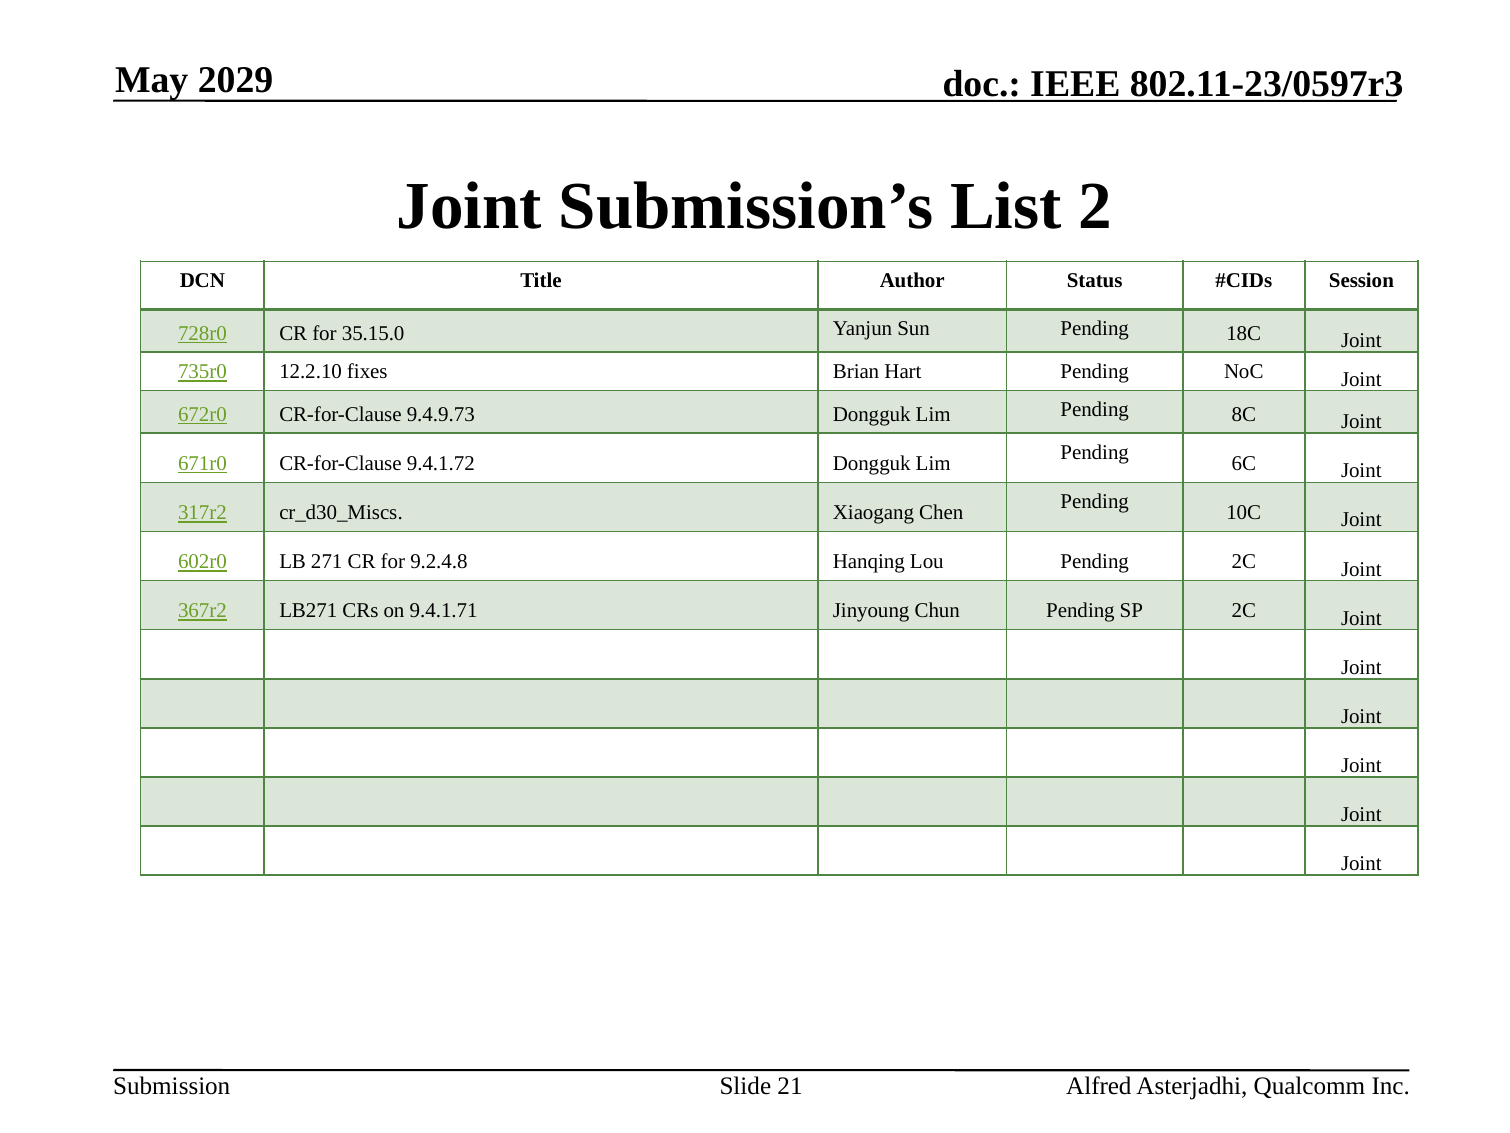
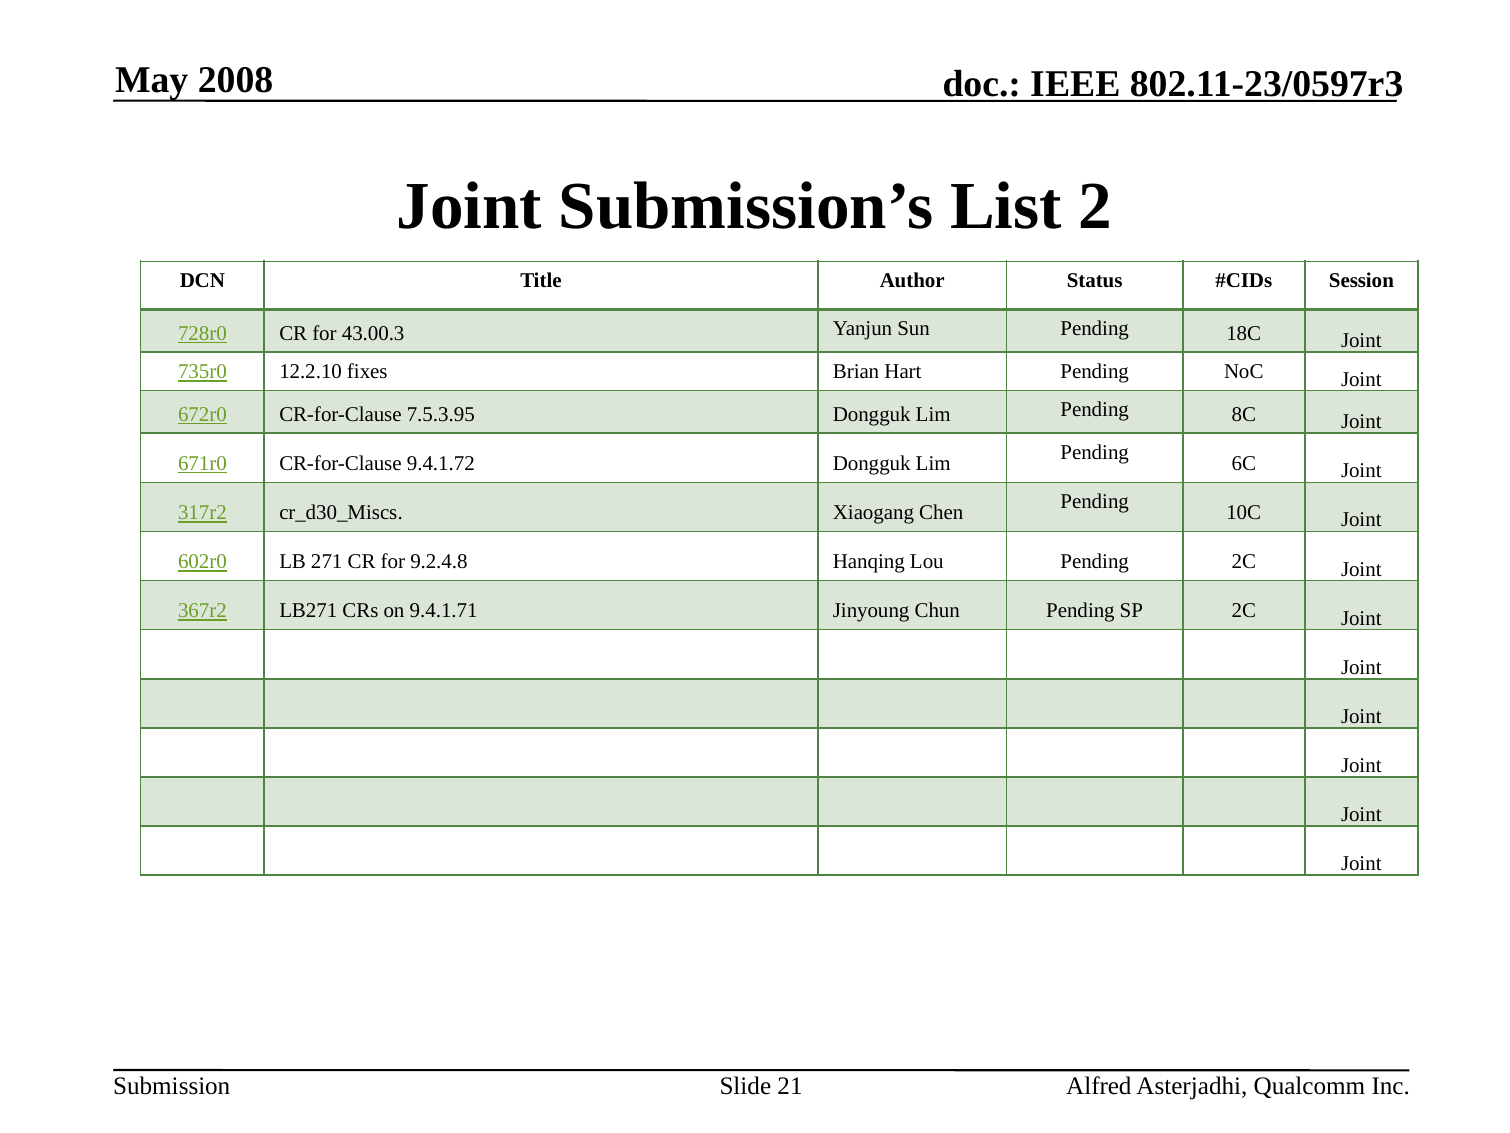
2029: 2029 -> 2008
35.15.0: 35.15.0 -> 43.00.3
9.4.9.73: 9.4.9.73 -> 7.5.3.95
